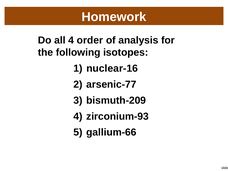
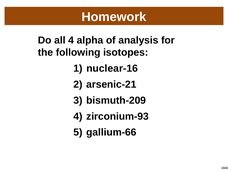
order: order -> alpha
arsenic-77: arsenic-77 -> arsenic-21
